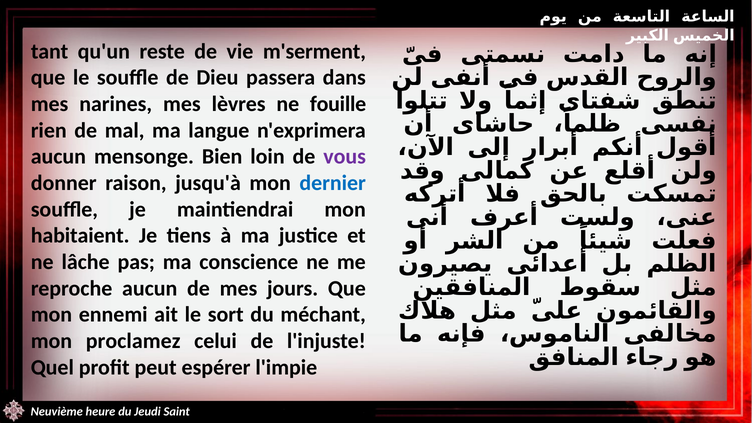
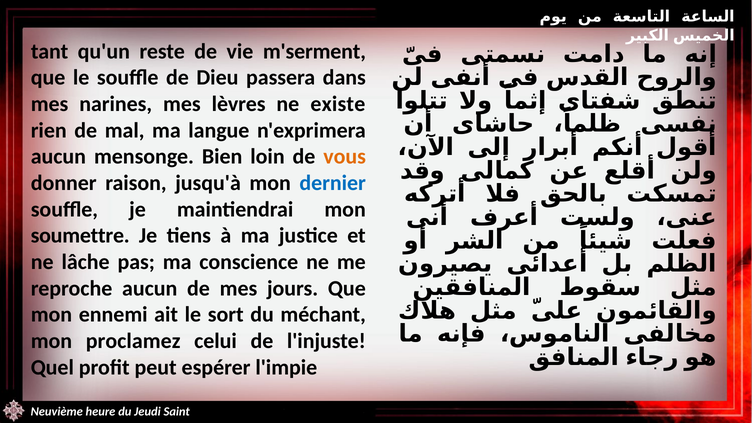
fouille: fouille -> existe
vous colour: purple -> orange
habitaient: habitaient -> soumettre
